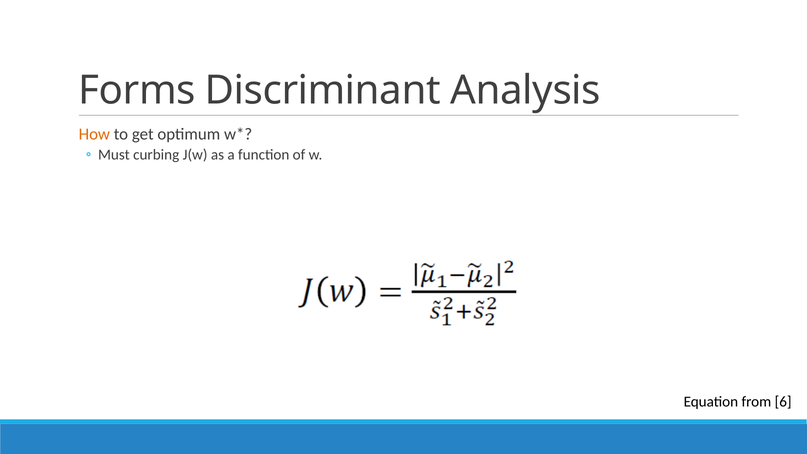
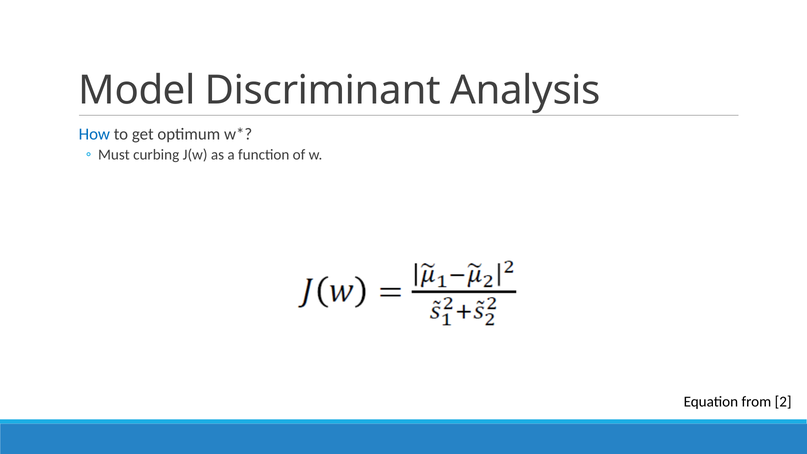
Forms: Forms -> Model
How colour: orange -> blue
6: 6 -> 2
